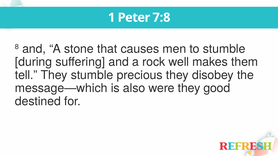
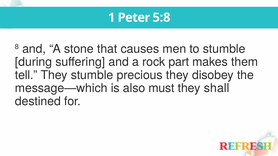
7:8: 7:8 -> 5:8
well: well -> part
were: were -> must
good: good -> shall
